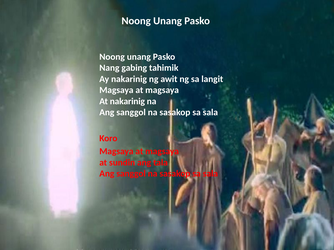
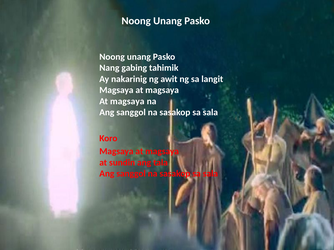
nakarinig at (127, 101): nakarinig -> magsaya
